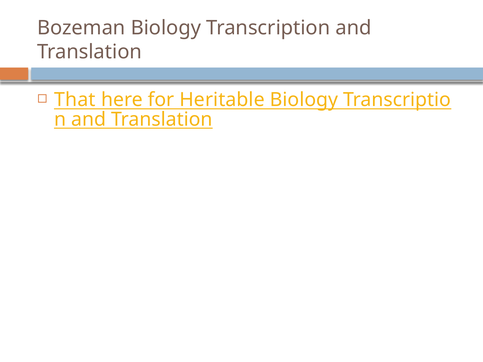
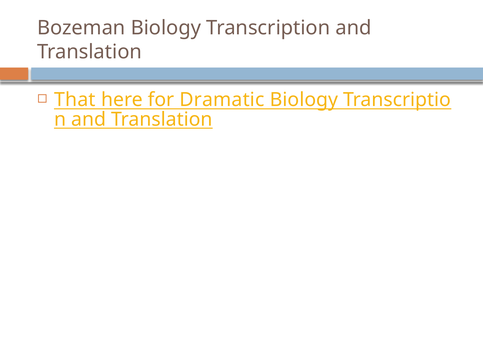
Heritable: Heritable -> Dramatic
